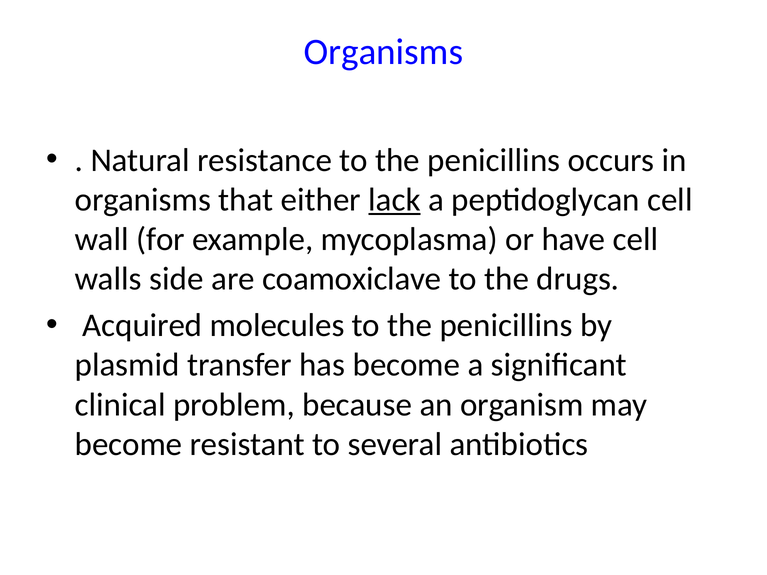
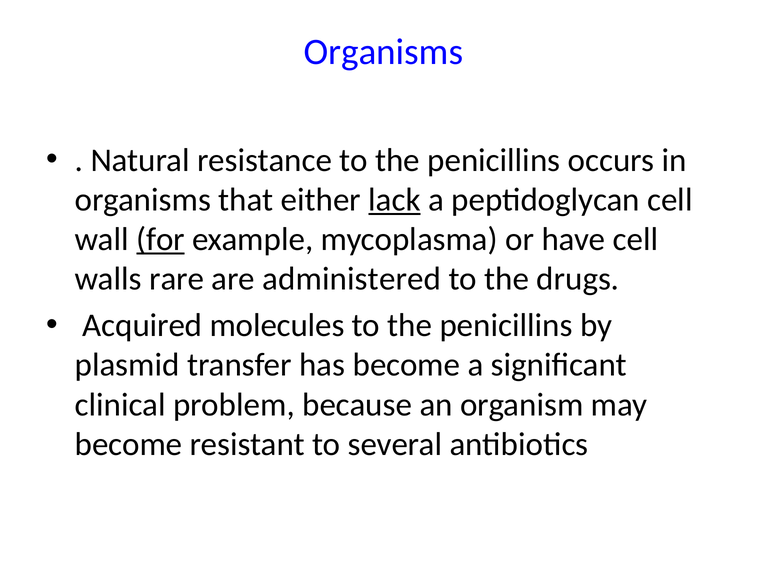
for underline: none -> present
side: side -> rare
coamoxiclave: coamoxiclave -> administered
